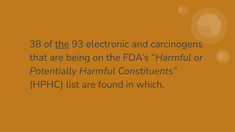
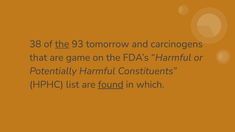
electronic: electronic -> tomorrow
being: being -> game
found underline: none -> present
